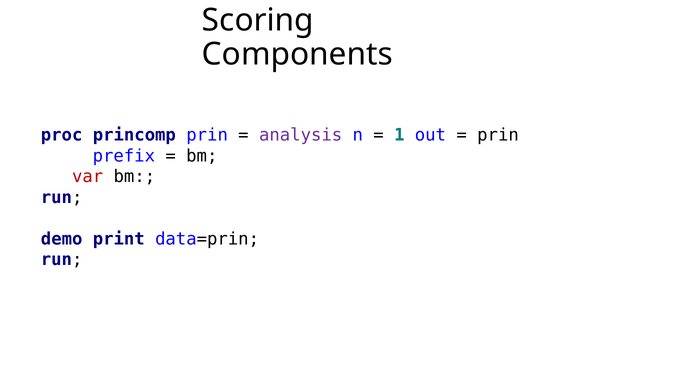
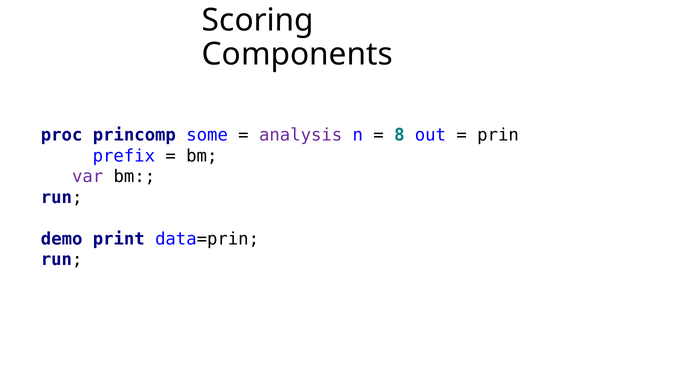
princomp prin: prin -> some
1: 1 -> 8
var colour: red -> purple
